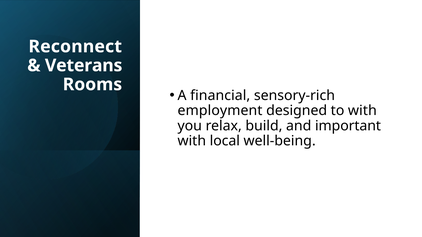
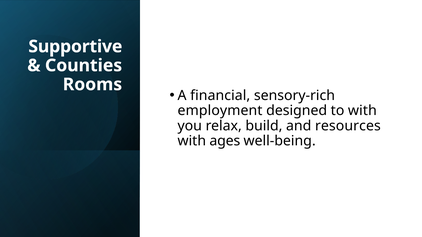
Reconnect: Reconnect -> Supportive
Veterans: Veterans -> Counties
important: important -> resources
local: local -> ages
